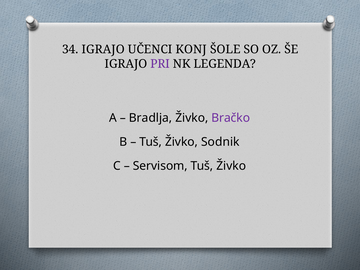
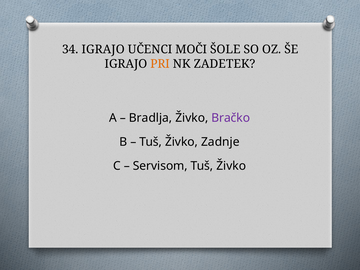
KONJ: KONJ -> MOČI
PRI colour: purple -> orange
LEGENDA: LEGENDA -> ZADETEK
Sodnik: Sodnik -> Zadnje
